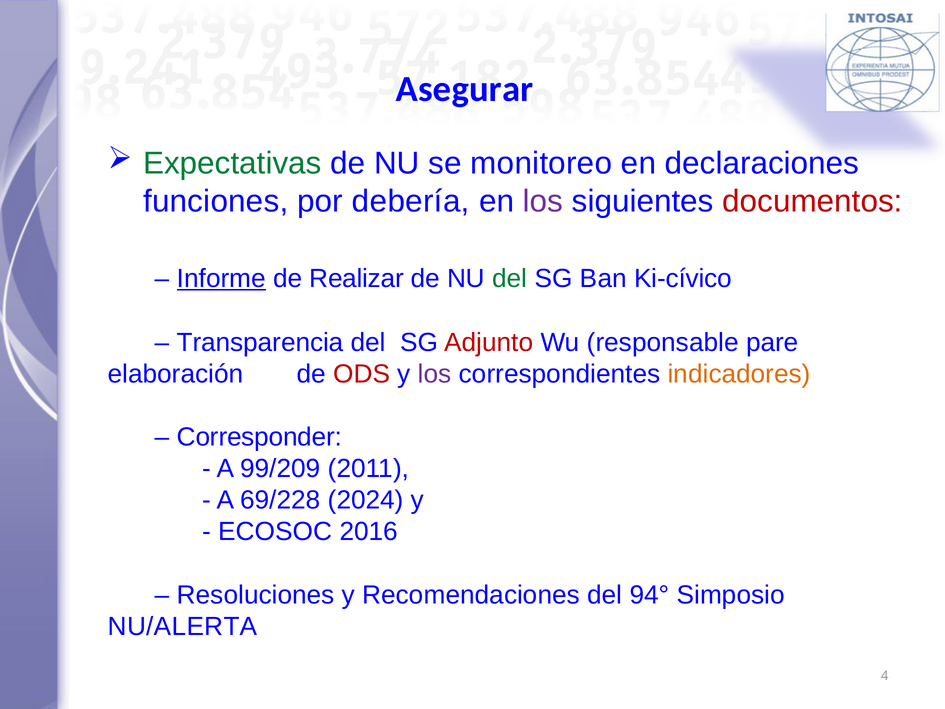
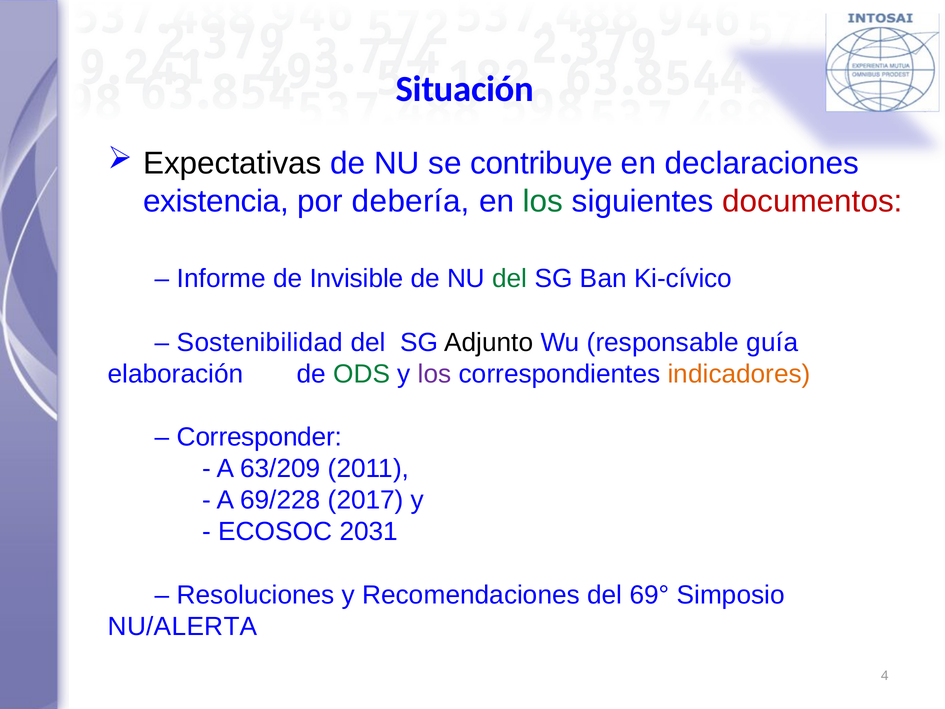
Asegurar: Asegurar -> Situación
Expectativas colour: green -> black
monitoreo: monitoreo -> contribuye
funciones: funciones -> existencia
los at (543, 201) colour: purple -> green
Informe underline: present -> none
Realizar: Realizar -> Invisible
Transparencia: Transparencia -> Sostenibilidad
Adjunto colour: red -> black
pare: pare -> guía
ODS colour: red -> green
99/209: 99/209 -> 63/209
2024: 2024 -> 2017
2016: 2016 -> 2031
94°: 94° -> 69°
